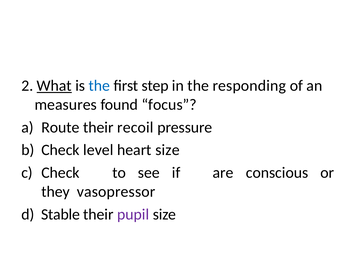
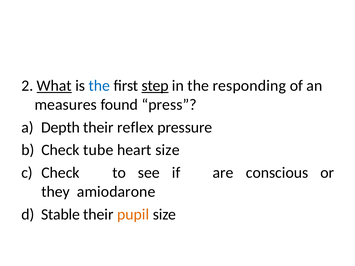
step underline: none -> present
focus: focus -> press
Route: Route -> Depth
recoil: recoil -> reflex
level: level -> tube
vasopressor: vasopressor -> amiodarone
pupil colour: purple -> orange
